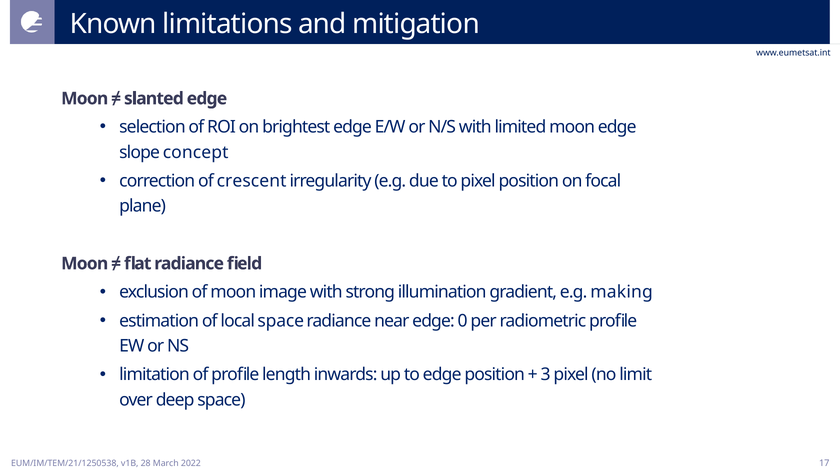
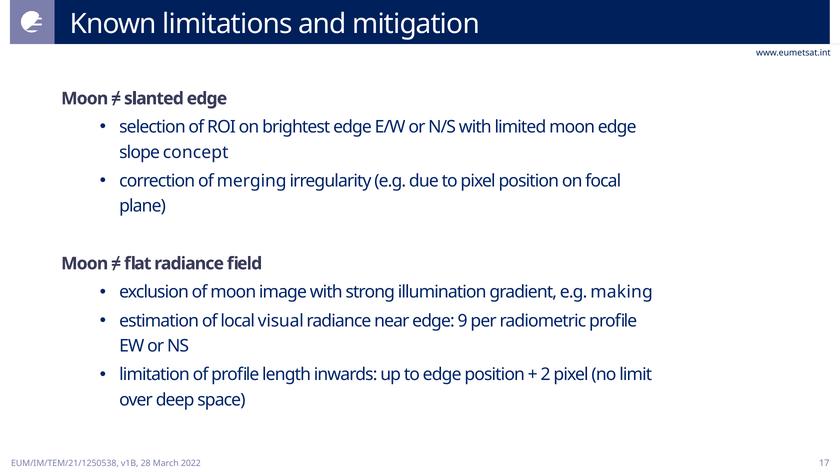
crescent: crescent -> merging
local space: space -> visual
0: 0 -> 9
3: 3 -> 2
